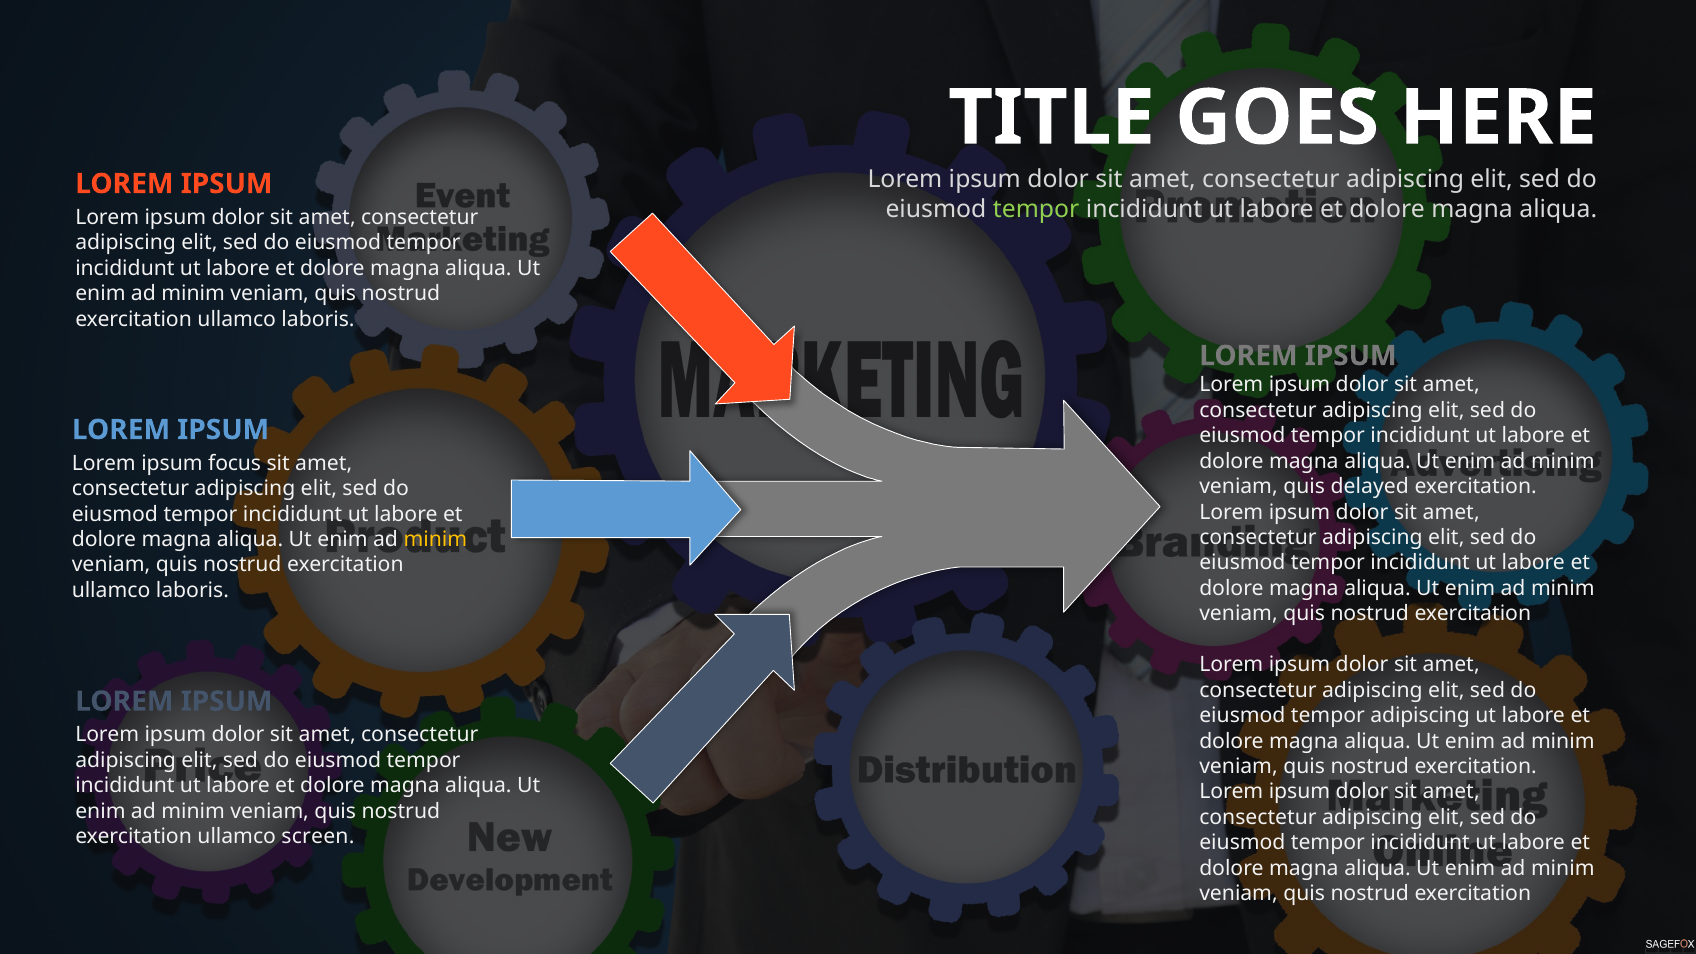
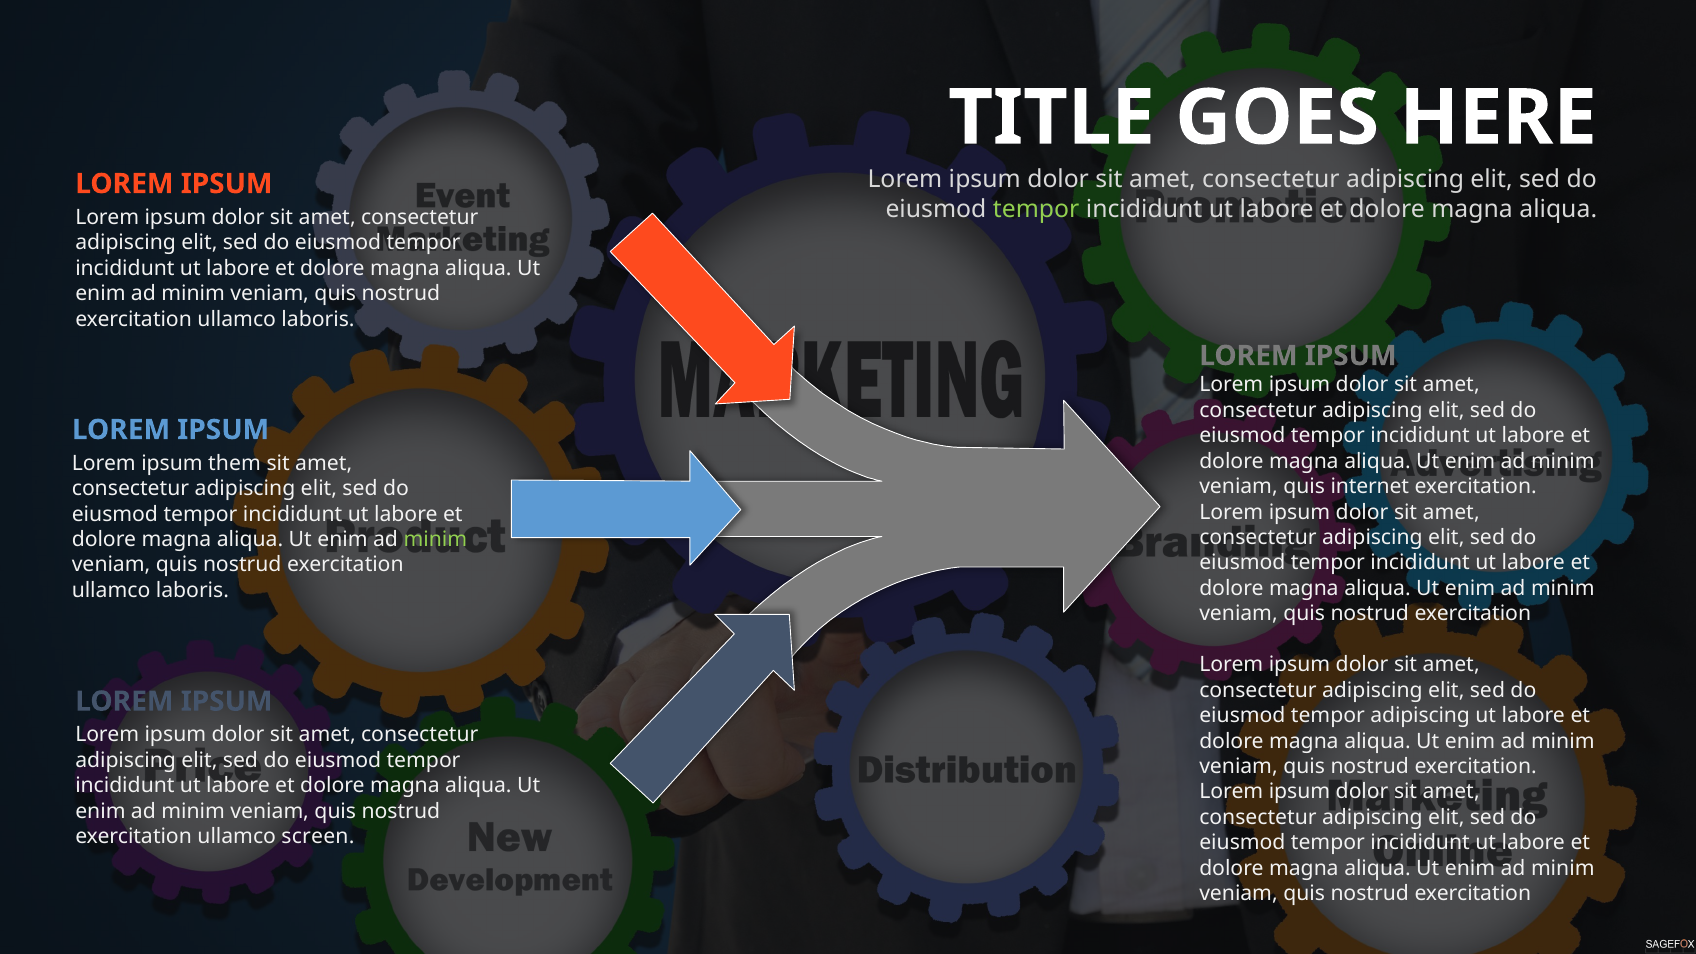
focus: focus -> them
delayed: delayed -> internet
minim at (435, 540) colour: yellow -> light green
